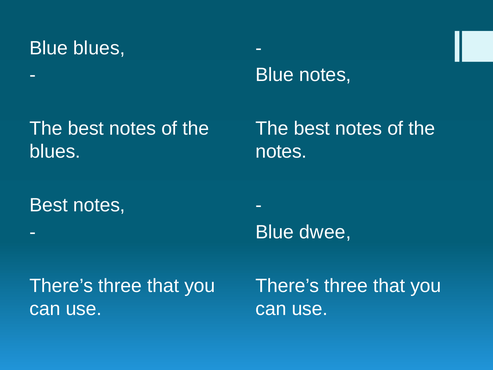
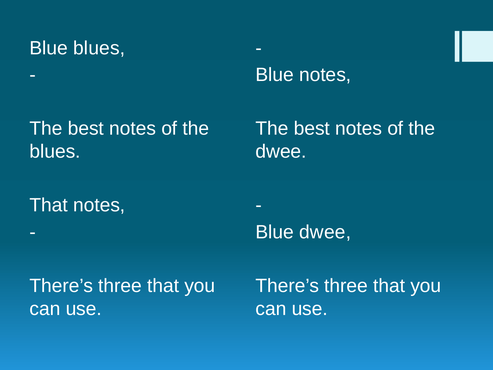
notes at (281, 152): notes -> dwee
Best at (49, 205): Best -> That
